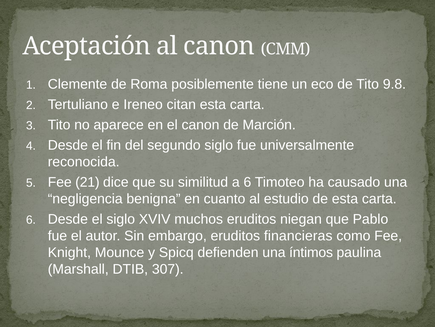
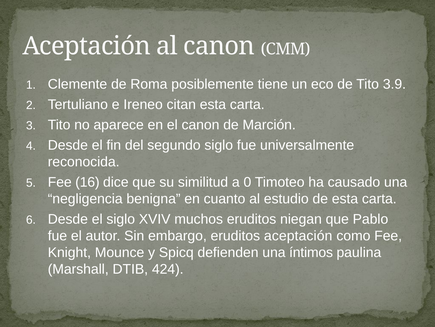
9.8: 9.8 -> 3.9
21: 21 -> 16
a 6: 6 -> 0
eruditos financieras: financieras -> aceptación
307: 307 -> 424
